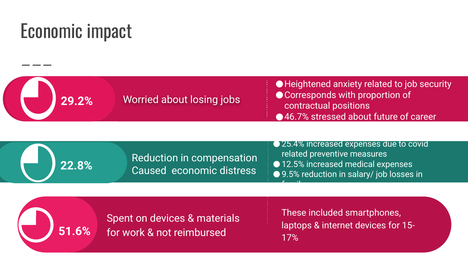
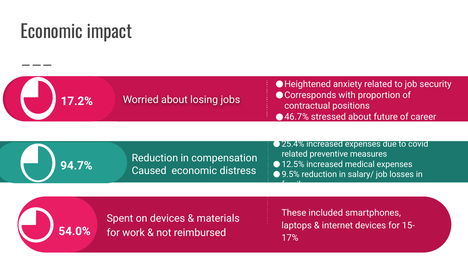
29.2%: 29.2% -> 17.2%
22.8%: 22.8% -> 94.7%
51.6%: 51.6% -> 54.0%
